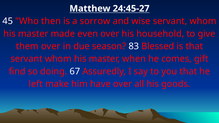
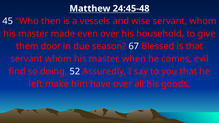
24:45-27: 24:45-27 -> 24:45-48
sorrow: sorrow -> vessels
them over: over -> door
83: 83 -> 67
gift: gift -> evil
67: 67 -> 52
